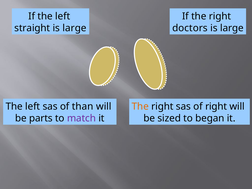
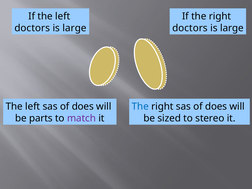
straight at (32, 28): straight -> doctors
left sas of than: than -> does
The at (140, 106) colour: orange -> blue
right sas of right: right -> does
began: began -> stereo
